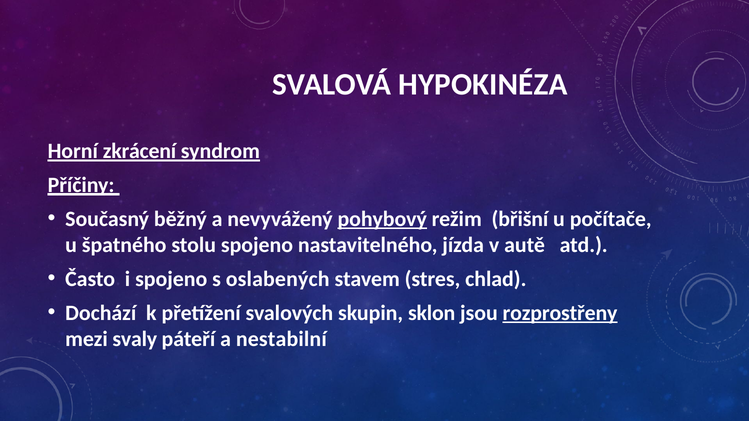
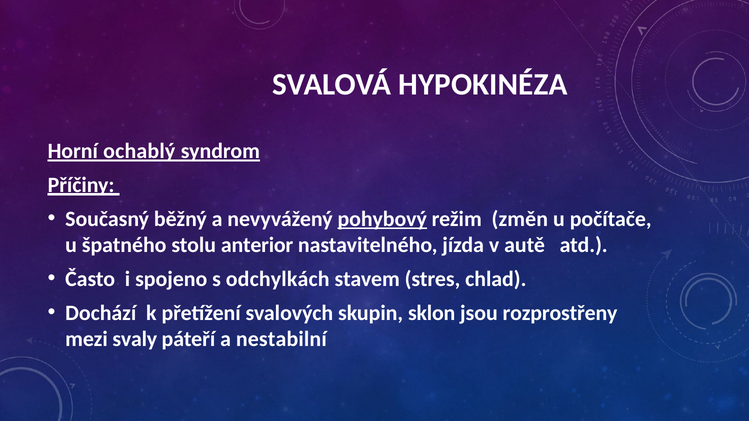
zkrácení: zkrácení -> ochablý
břišní: břišní -> změn
stolu spojeno: spojeno -> anterior
oslabených: oslabených -> odchylkách
rozprostřeny underline: present -> none
